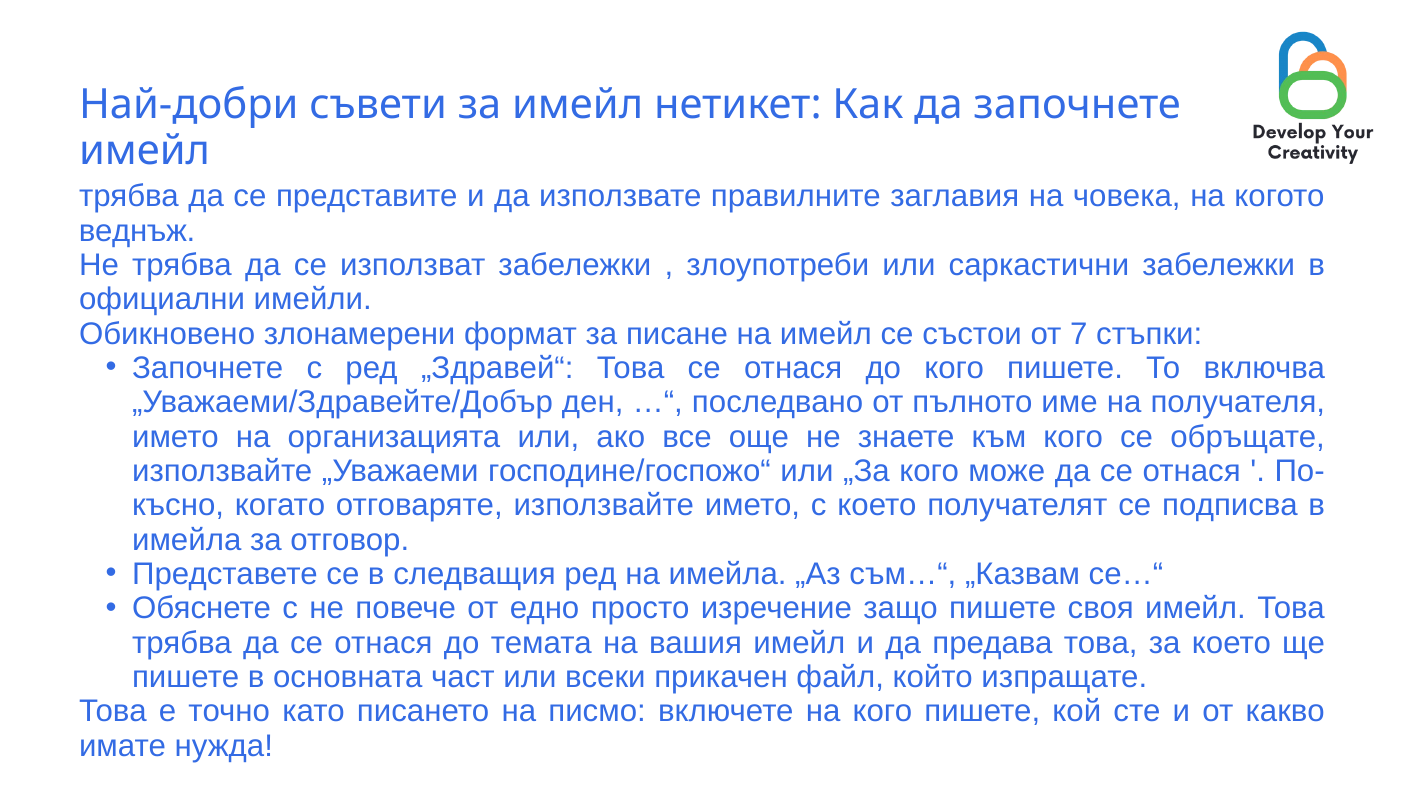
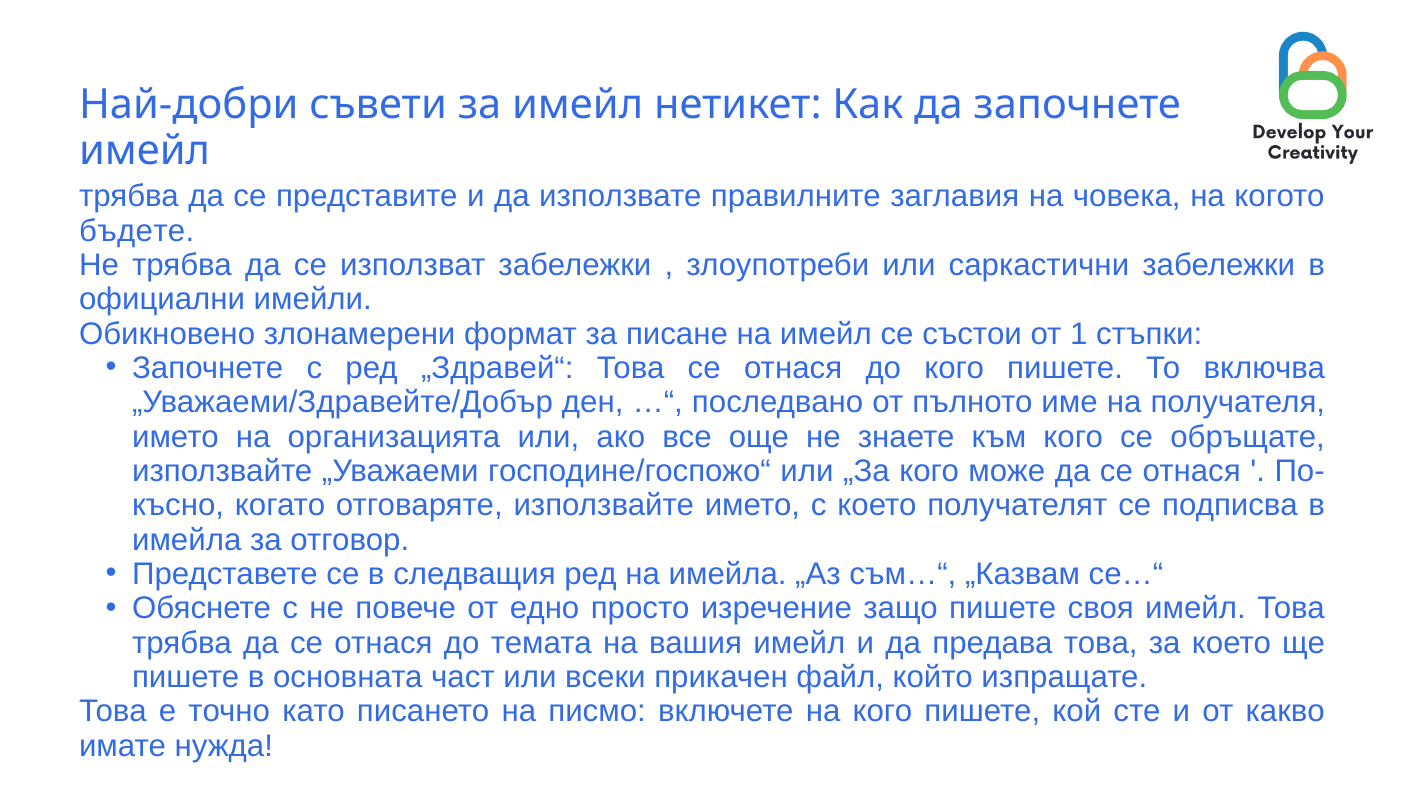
веднъж: веднъж -> бъдете
7: 7 -> 1
